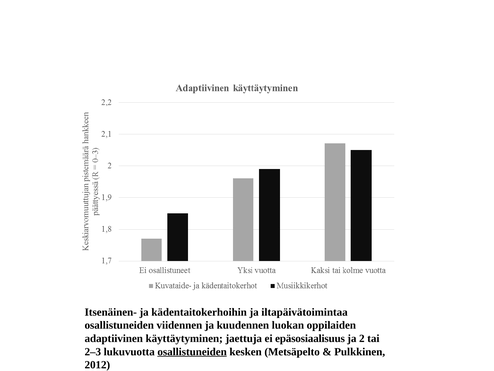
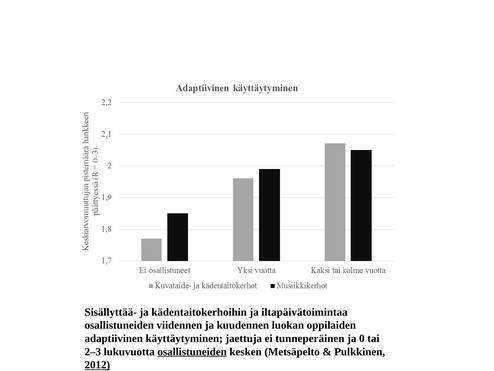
Itsenäinen-: Itsenäinen- -> Sisällyttää-
epäsosiaalisuus: epäsosiaalisuus -> tunneperäinen
2: 2 -> 0
2012 underline: none -> present
